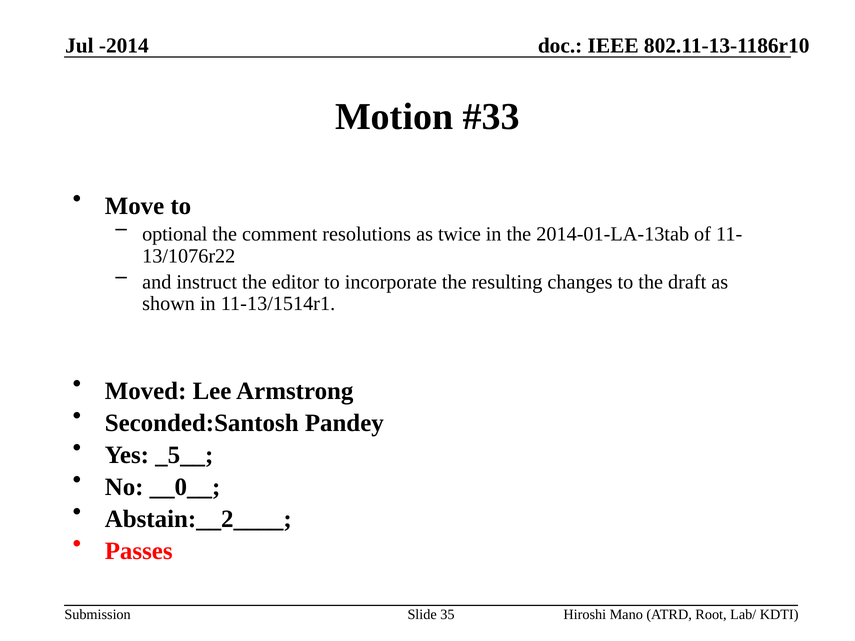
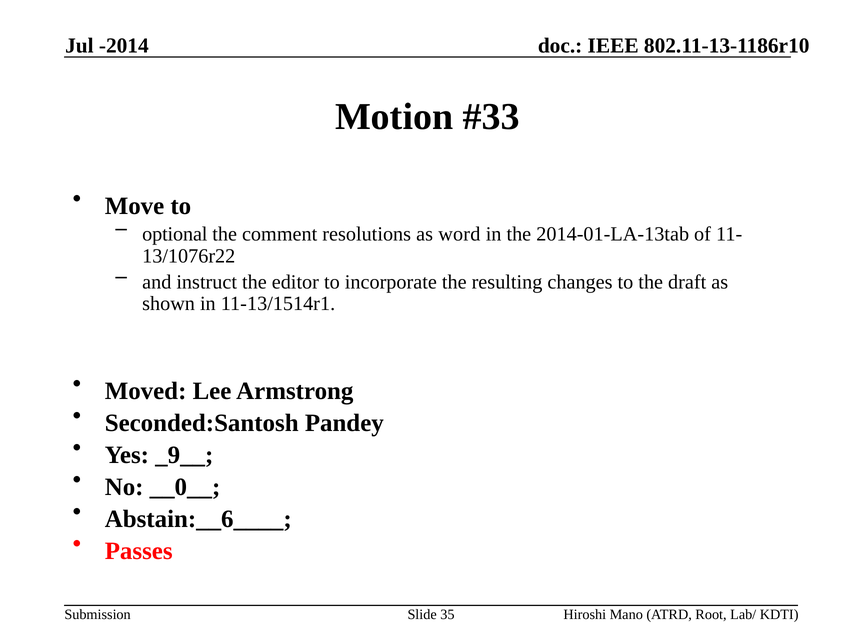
twice: twice -> word
_5__: _5__ -> _9__
Abstain:__2____: Abstain:__2____ -> Abstain:__6____
